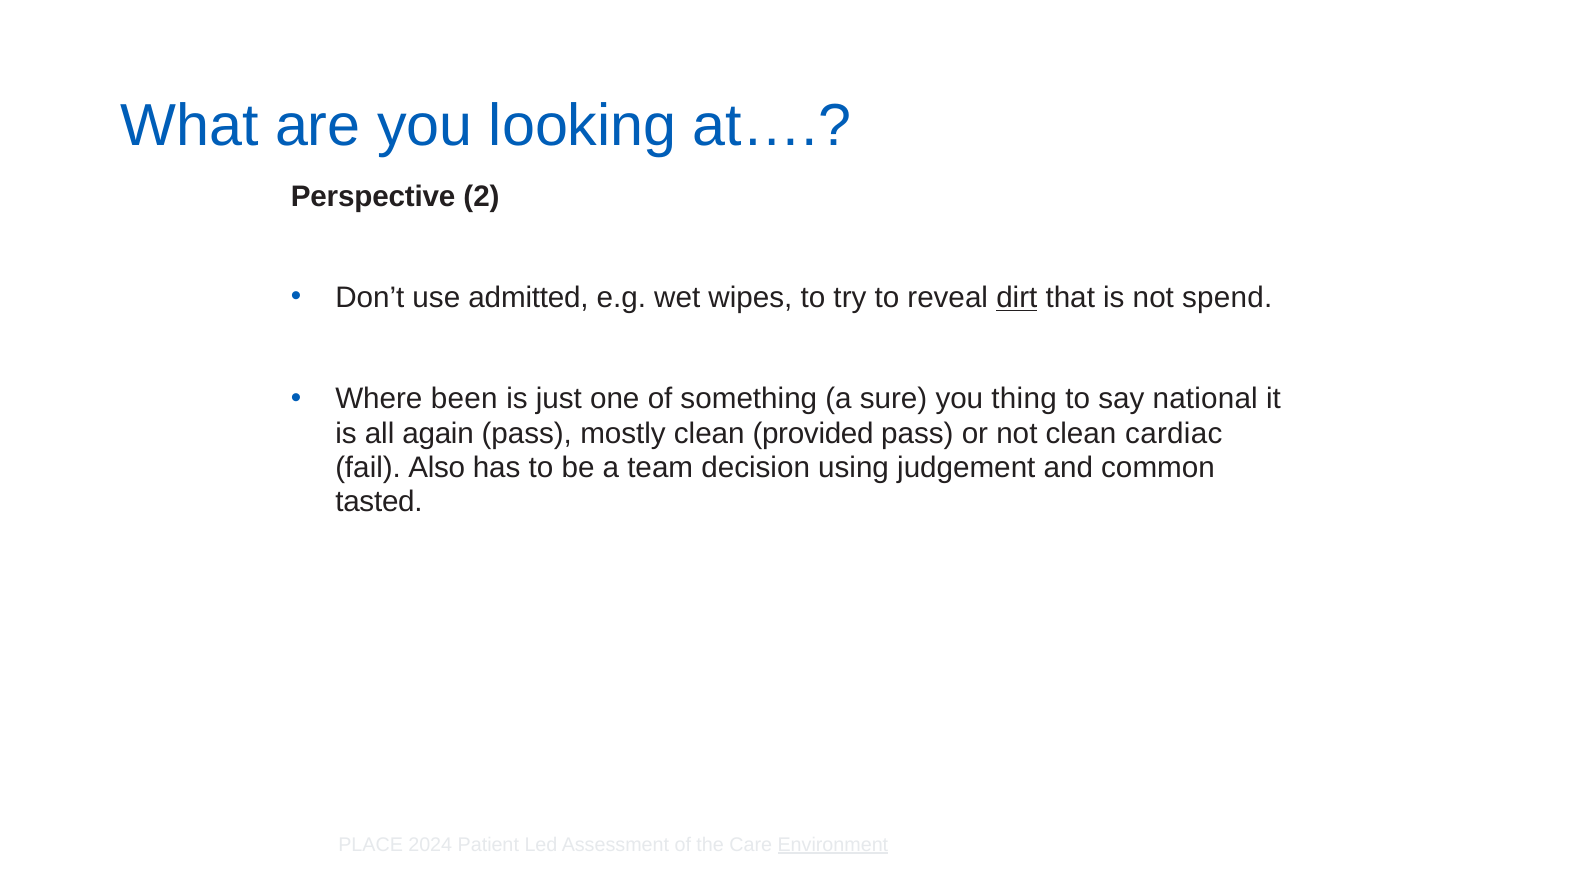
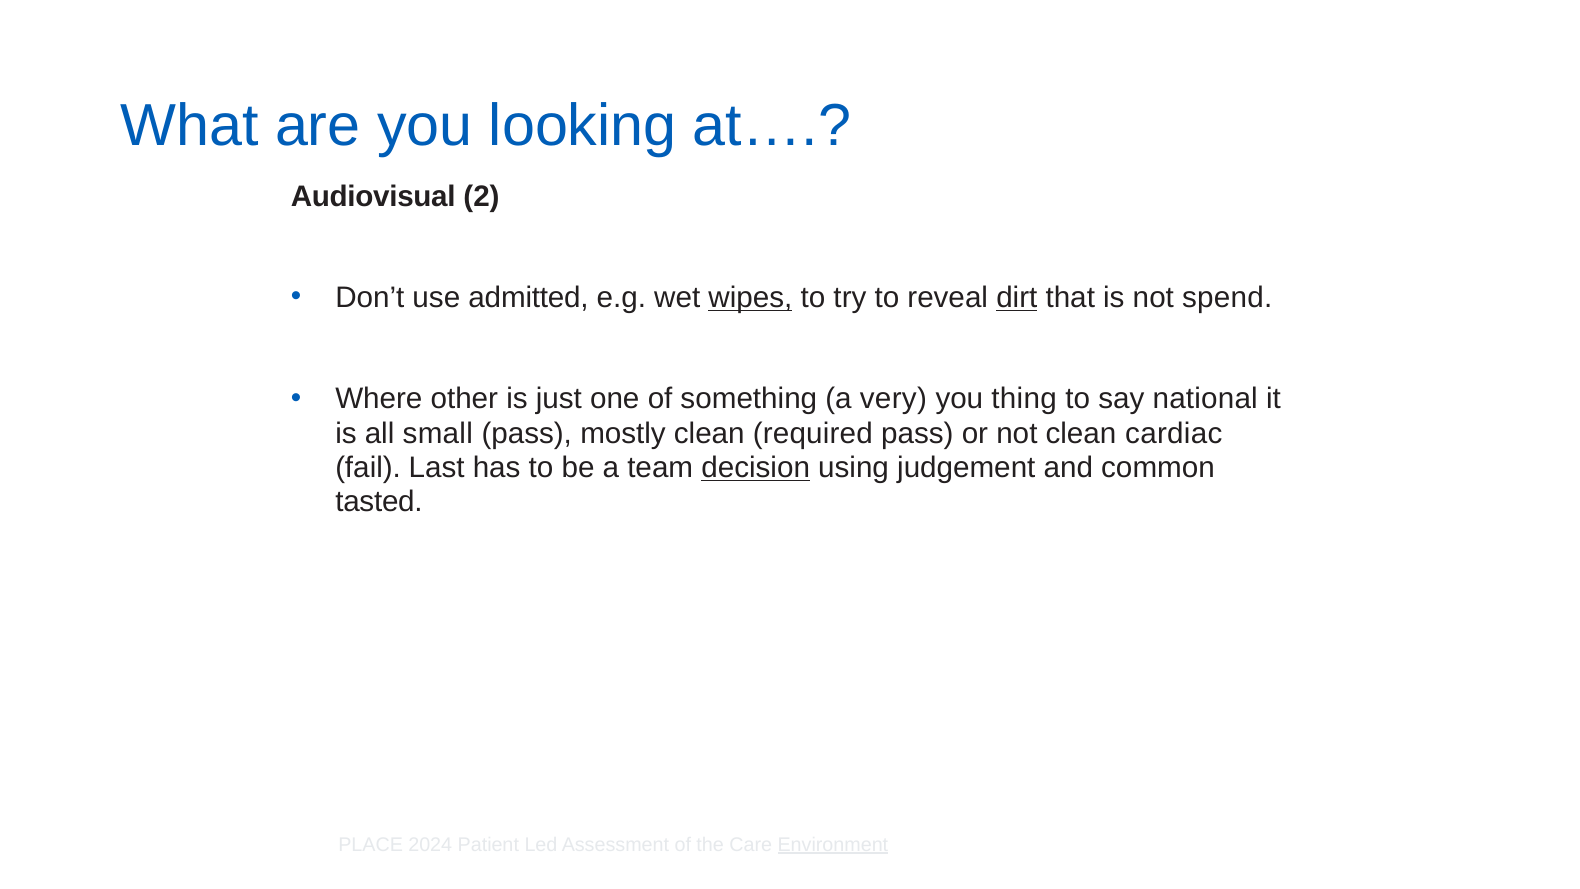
Perspective: Perspective -> Audiovisual
wipes underline: none -> present
been: been -> other
sure: sure -> very
again: again -> small
provided: provided -> required
Also: Also -> Last
decision underline: none -> present
